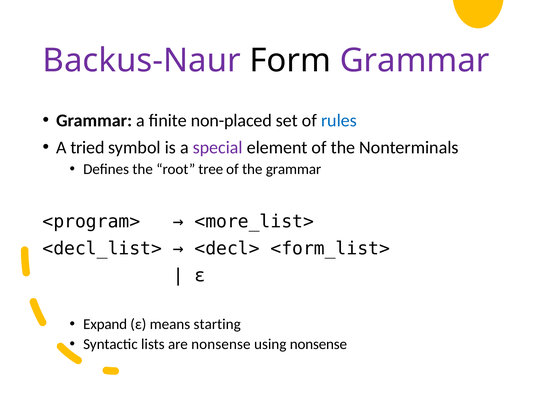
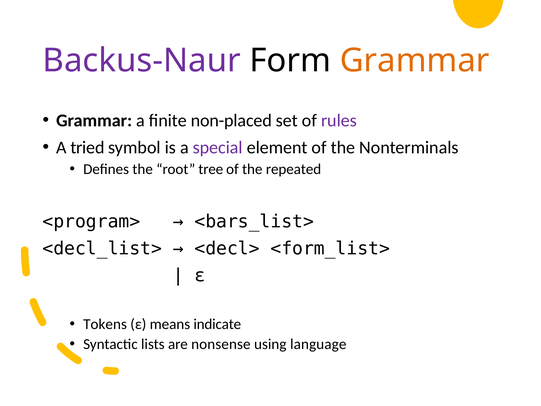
Grammar at (415, 61) colour: purple -> orange
rules colour: blue -> purple
the grammar: grammar -> repeated
<more_list>: <more_list> -> <bars_list>
Expand: Expand -> Tokens
starting: starting -> indicate
using nonsense: nonsense -> language
